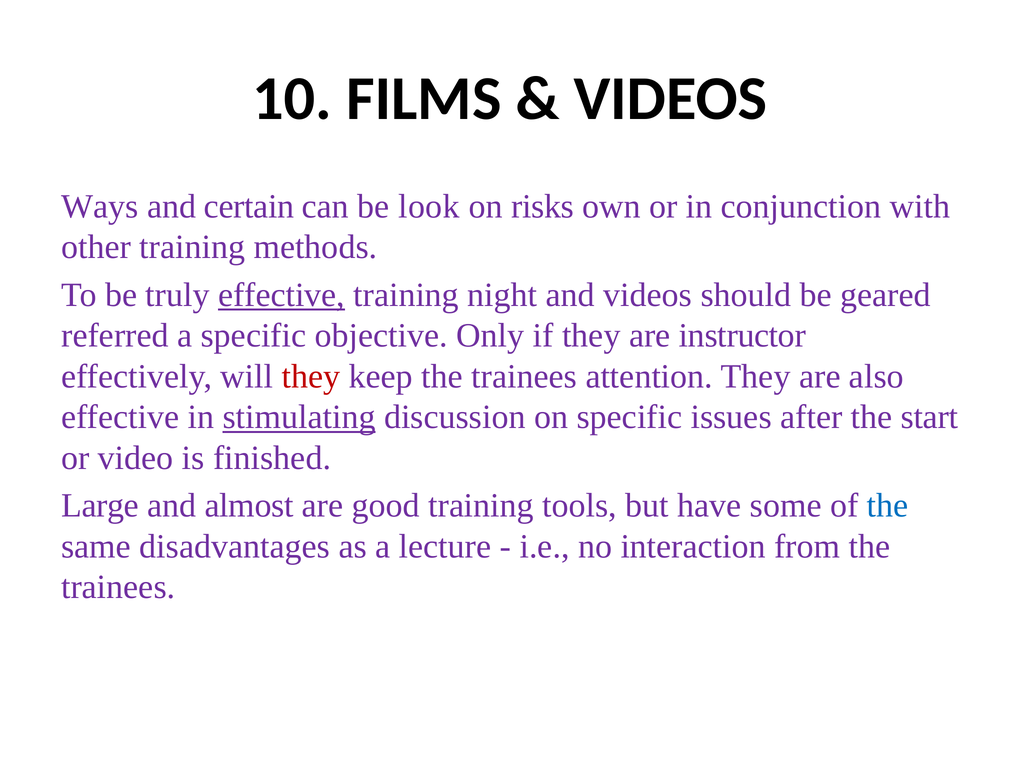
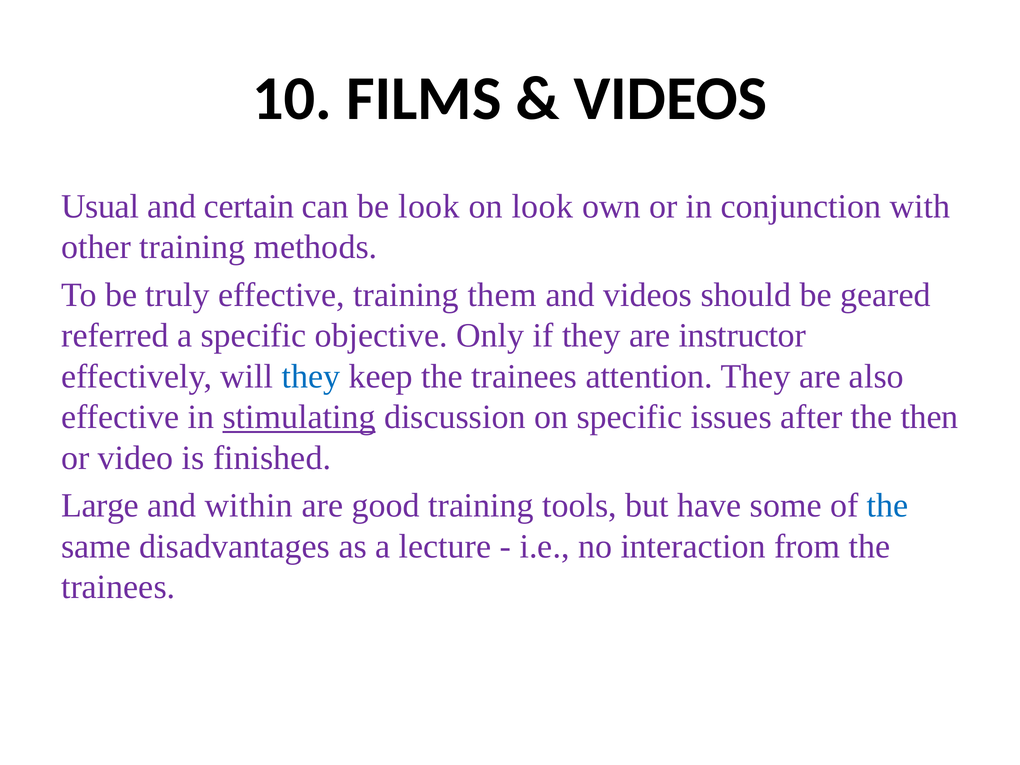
Ways: Ways -> Usual
on risks: risks -> look
effective at (282, 295) underline: present -> none
night: night -> them
they at (311, 376) colour: red -> blue
start: start -> then
almost: almost -> within
